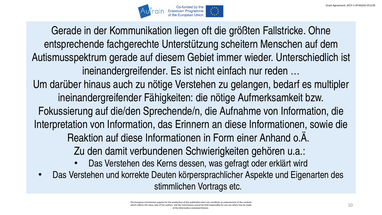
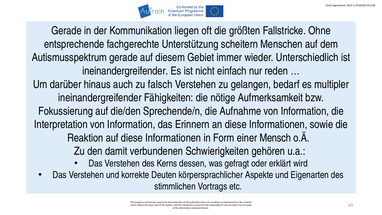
zu nötige: nötige -> falsch
Anhand: Anhand -> Mensch
